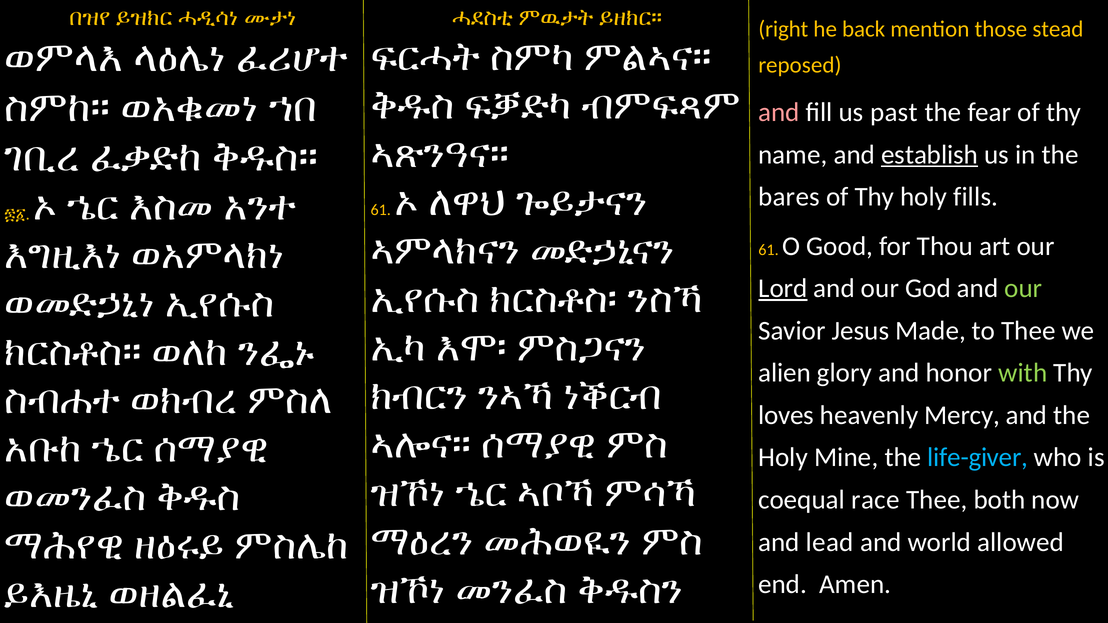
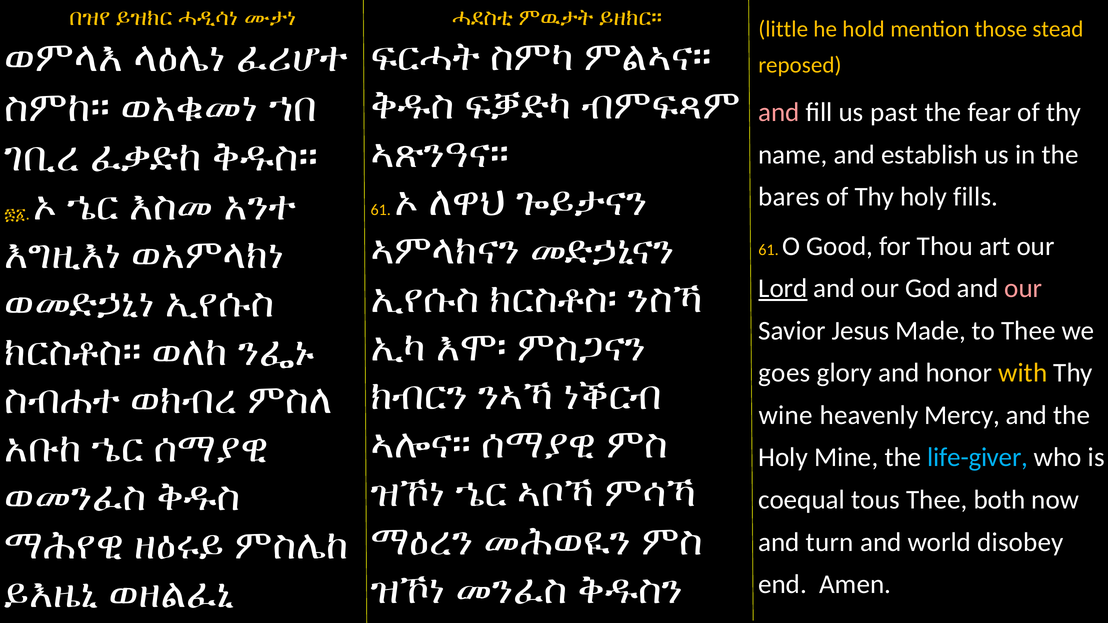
right: right -> little
back: back -> hold
establish underline: present -> none
our at (1023, 288) colour: light green -> pink
alien: alien -> goes
with colour: light green -> yellow
loves: loves -> wine
race: race -> tous
lead: lead -> turn
allowed: allowed -> disobey
